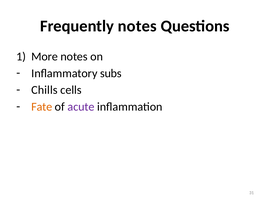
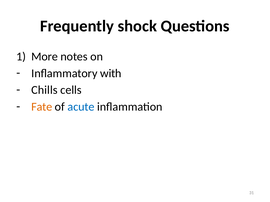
Frequently notes: notes -> shock
subs: subs -> with
acute colour: purple -> blue
